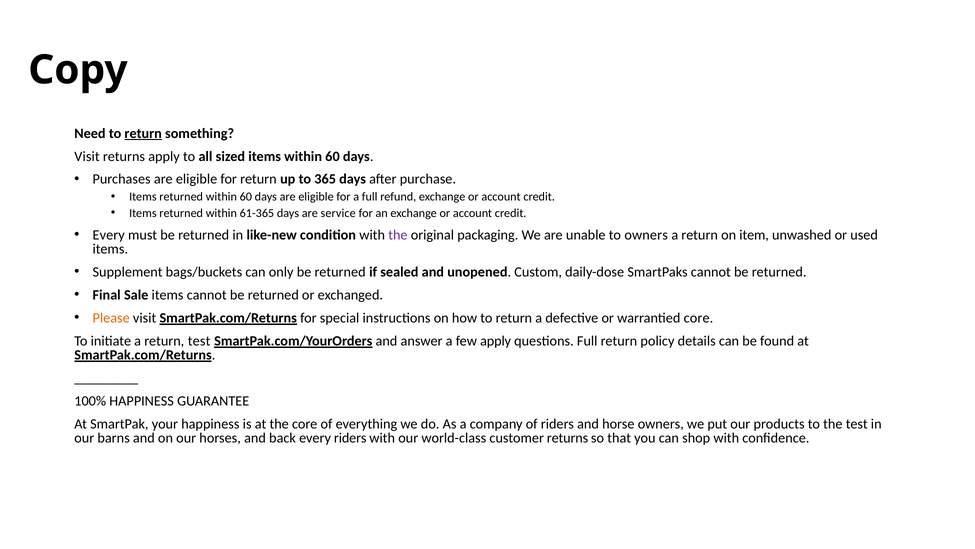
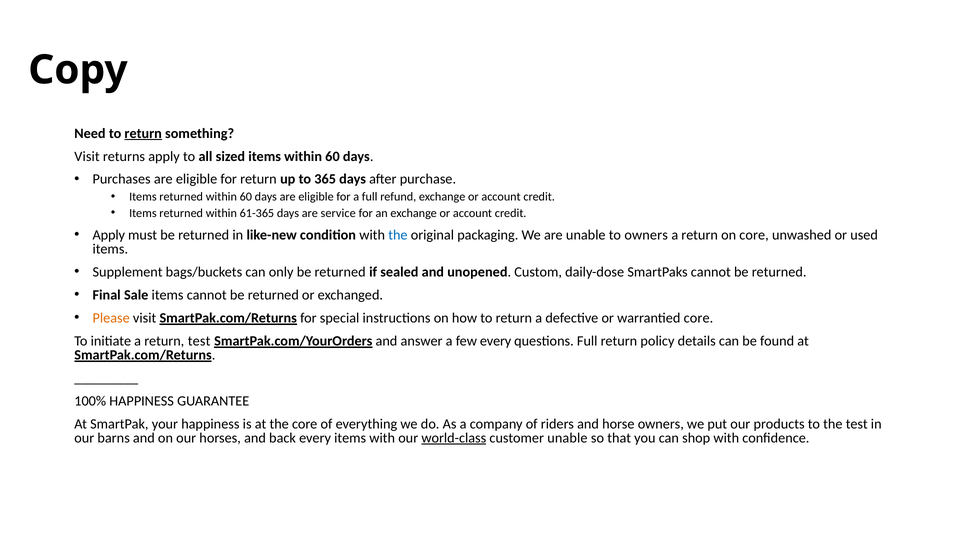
Every at (109, 235): Every -> Apply
the at (398, 235) colour: purple -> blue
on item: item -> core
few apply: apply -> every
every riders: riders -> items
world-class underline: none -> present
customer returns: returns -> unable
